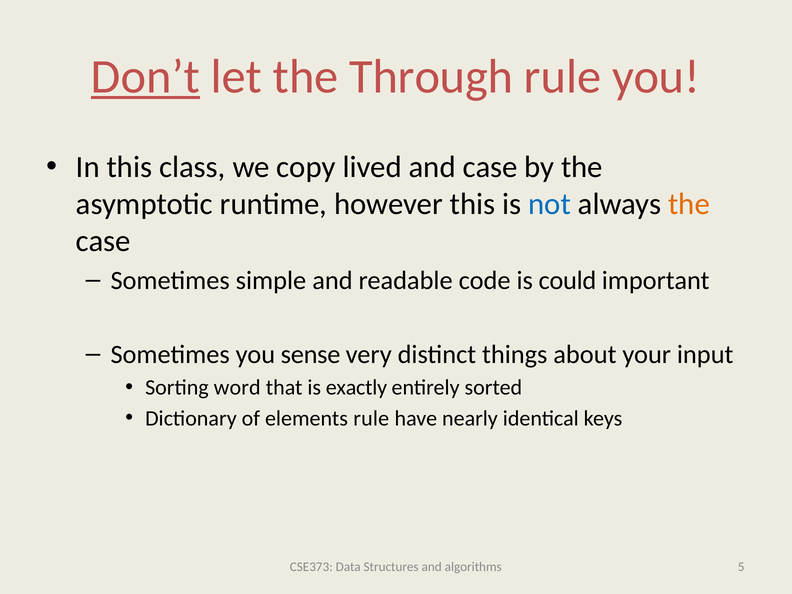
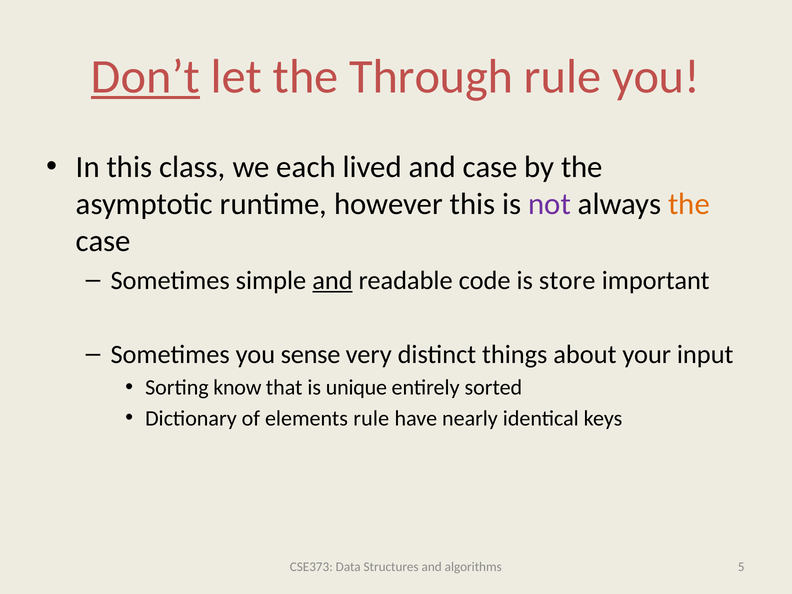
copy: copy -> each
not colour: blue -> purple
and at (332, 281) underline: none -> present
could: could -> store
word: word -> know
exactly: exactly -> unique
